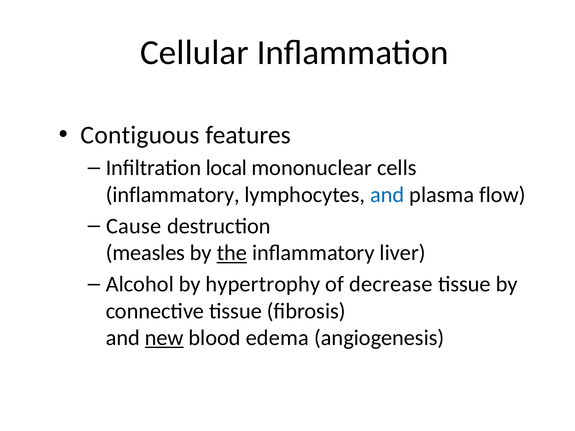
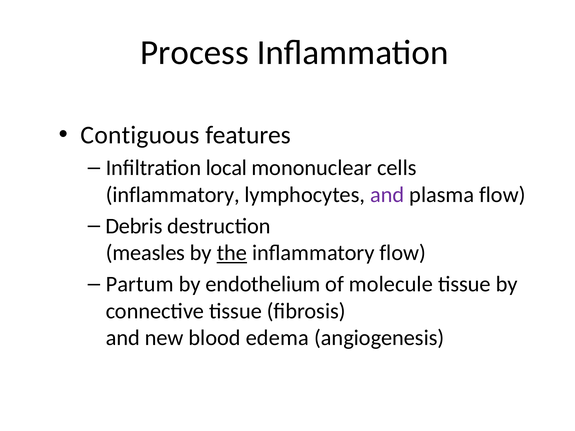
Cellular: Cellular -> Process
and at (387, 195) colour: blue -> purple
Cause: Cause -> Debris
inflammatory liver: liver -> flow
Alcohol: Alcohol -> Partum
hypertrophy: hypertrophy -> endothelium
decrease: decrease -> molecule
new underline: present -> none
